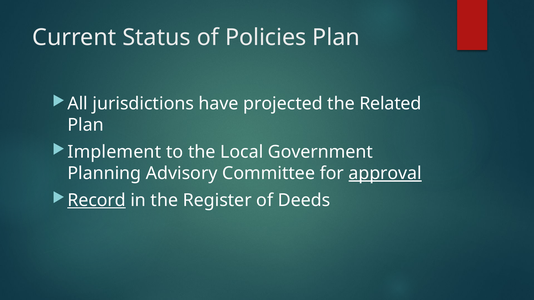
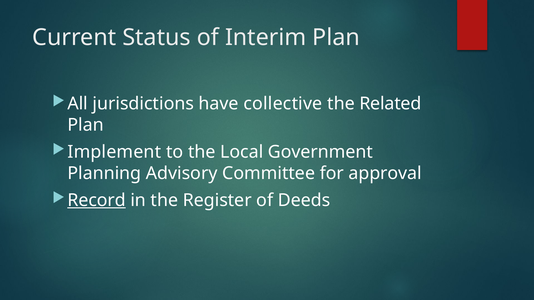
Policies: Policies -> Interim
projected: projected -> collective
approval underline: present -> none
